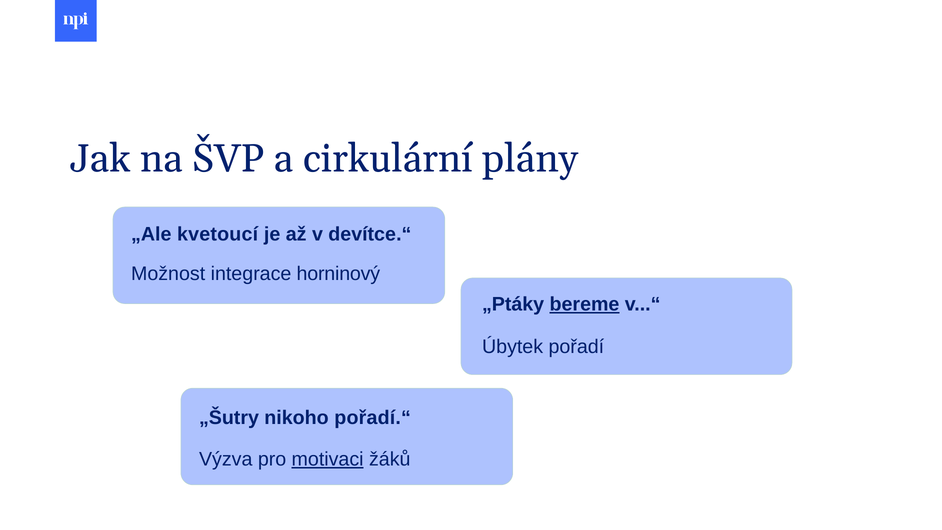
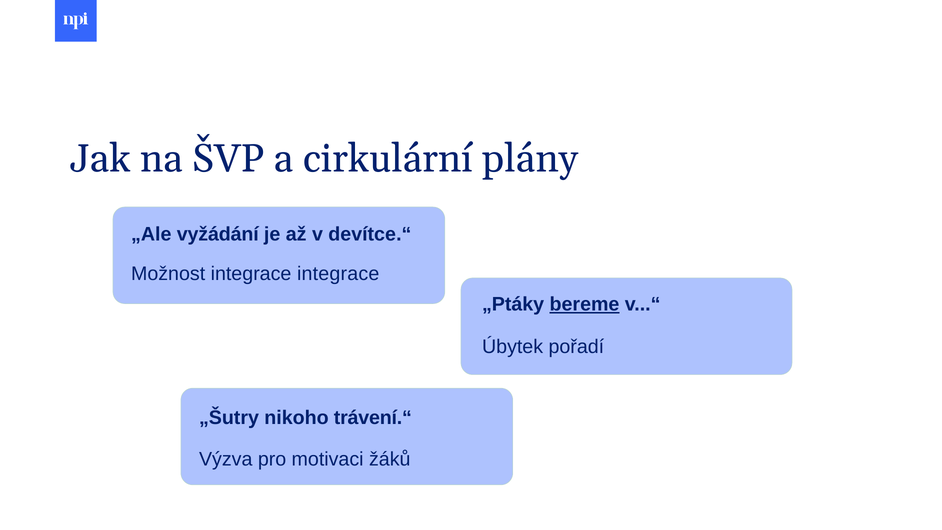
kvetoucí: kvetoucí -> vyžádání
integrace horninový: horninový -> integrace
pořadí.“: pořadí.“ -> trávení.“
motivaci underline: present -> none
